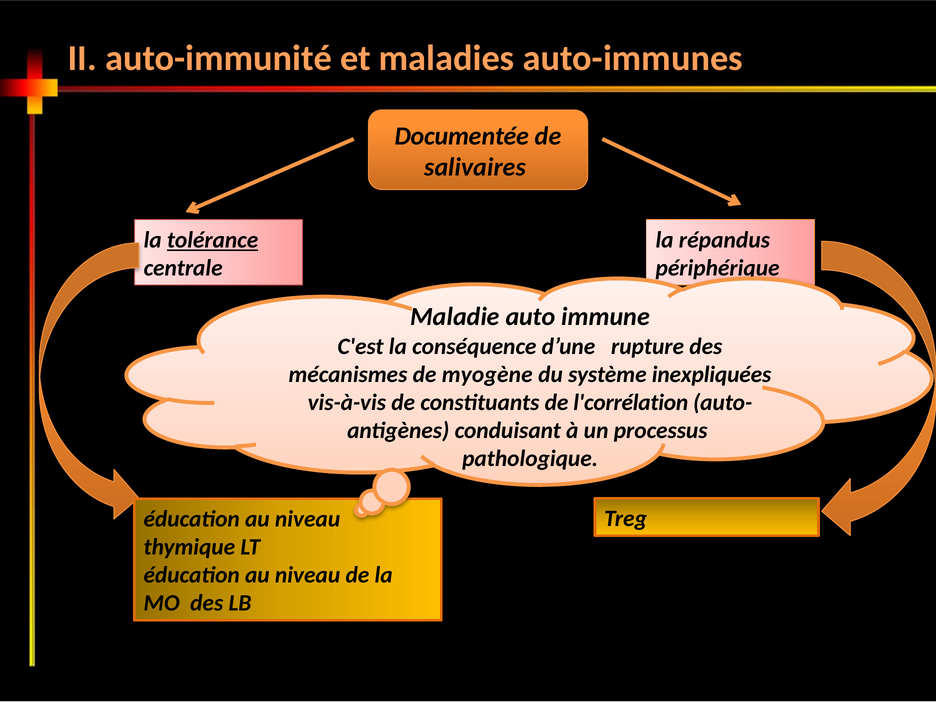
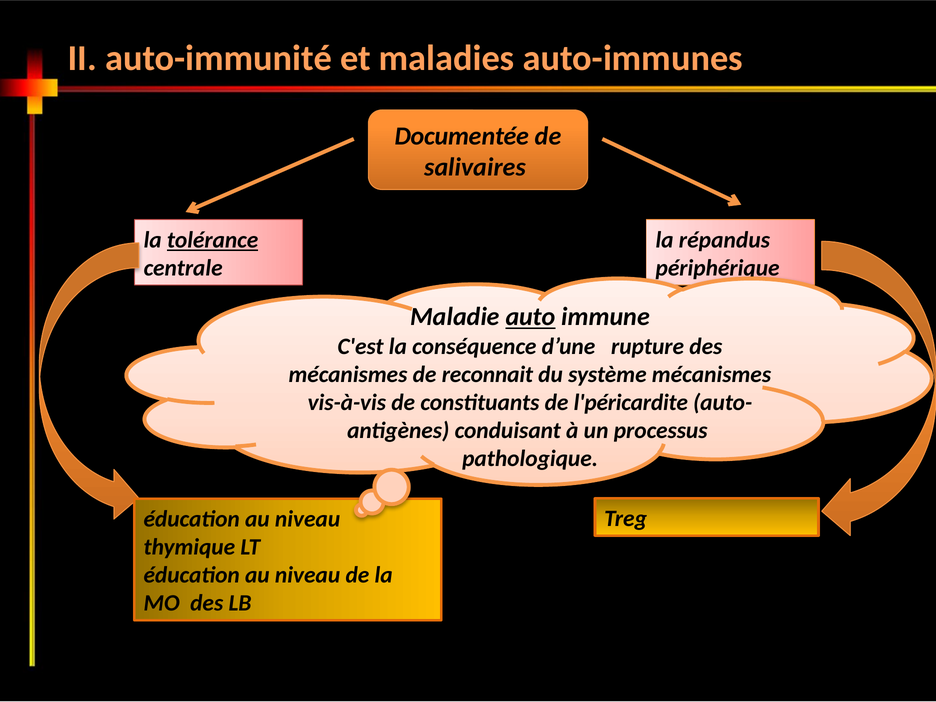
auto underline: none -> present
myogène: myogène -> reconnait
système inexpliquées: inexpliquées -> mécanismes
l'corrélation: l'corrélation -> l'péricardite
